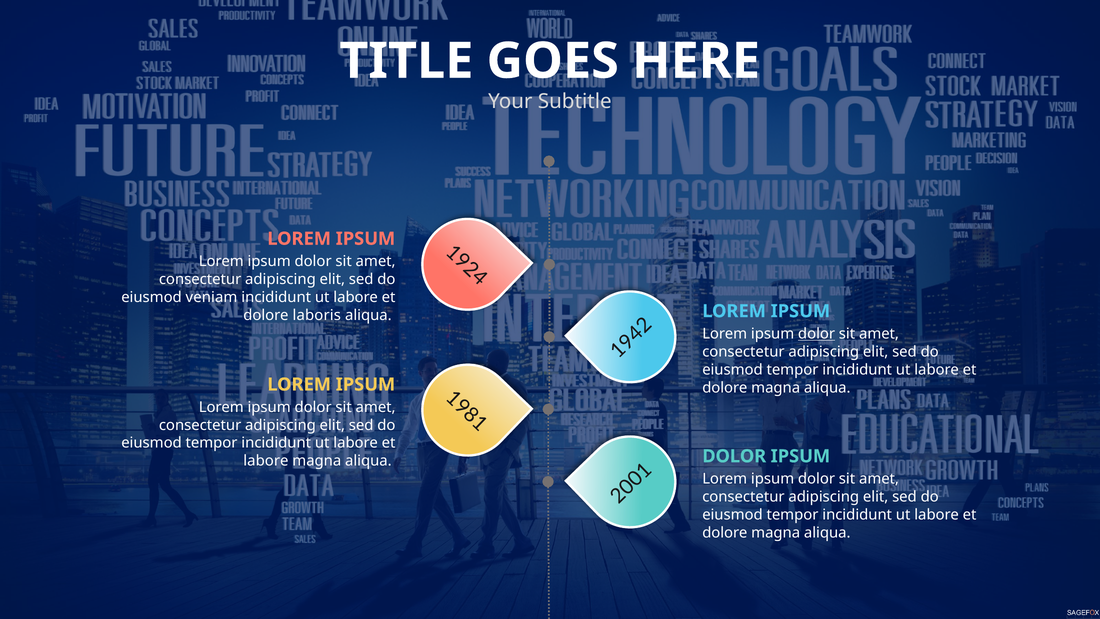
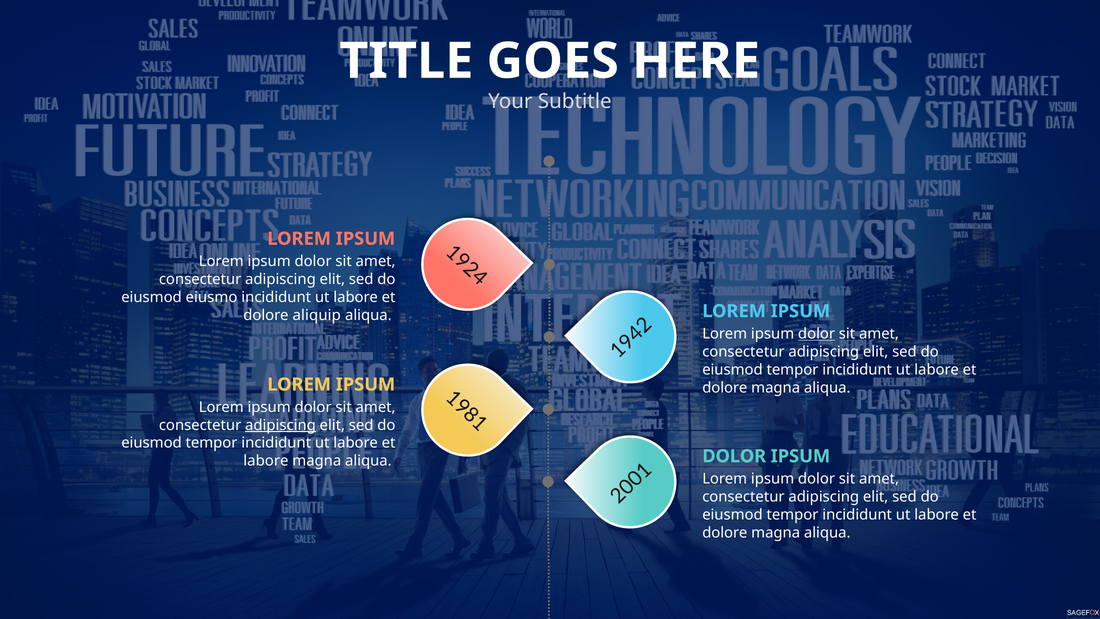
veniam: veniam -> eiusmo
laboris: laboris -> aliquip
adipiscing at (280, 425) underline: none -> present
